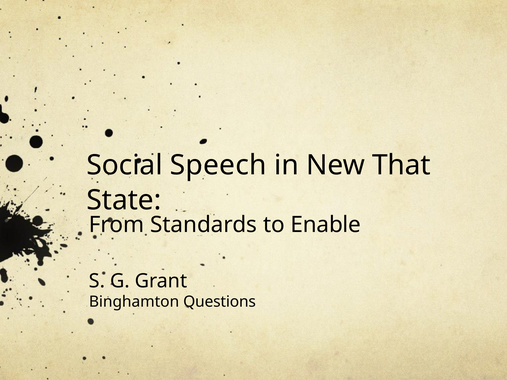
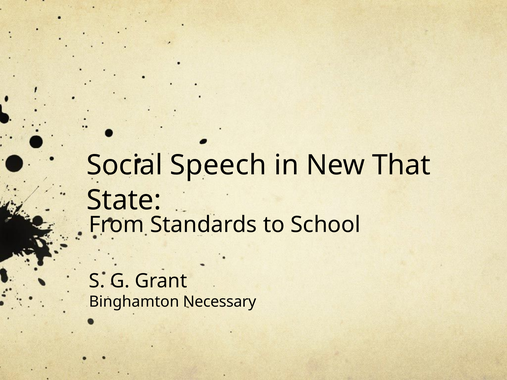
Enable: Enable -> School
Questions: Questions -> Necessary
